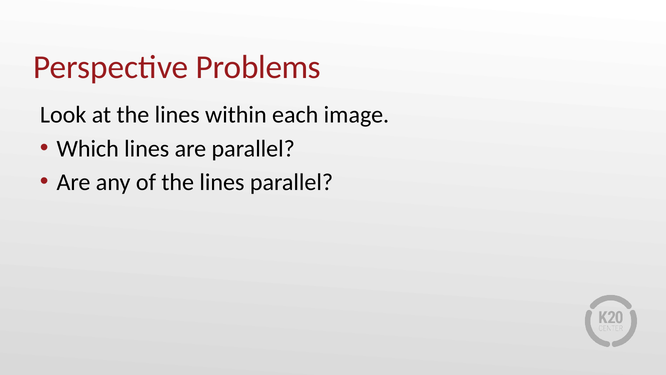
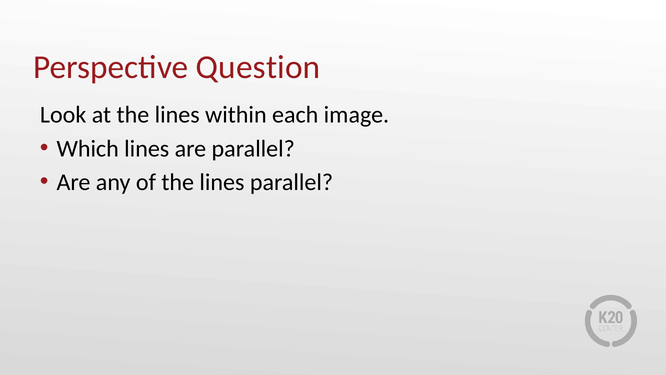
Problems: Problems -> Question
